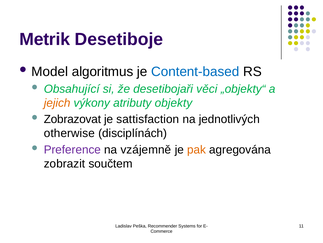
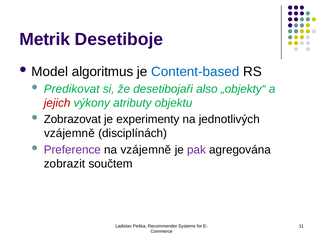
Obsahující: Obsahující -> Predikovat
věci: věci -> also
jejich colour: orange -> red
objekty: objekty -> objektu
sattisfaction: sattisfaction -> experimenty
otherwise at (69, 133): otherwise -> vzájemně
pak colour: orange -> purple
